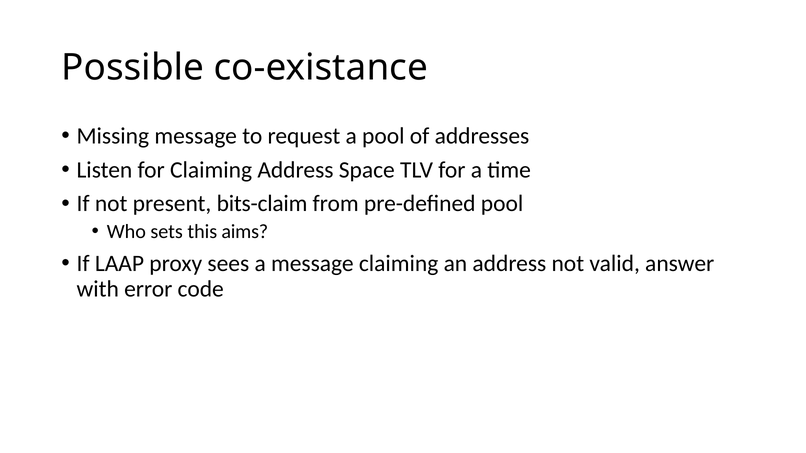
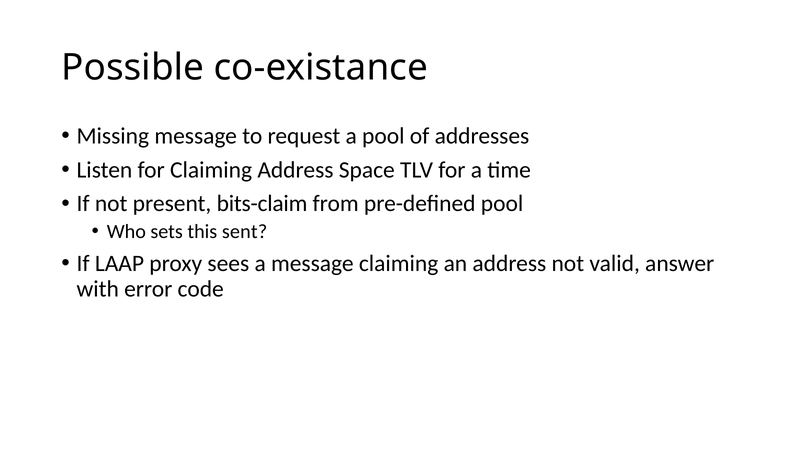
aims: aims -> sent
